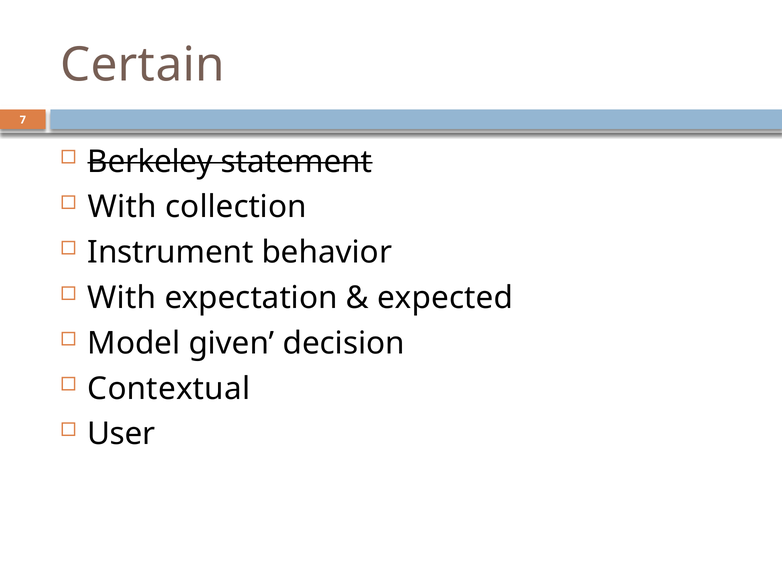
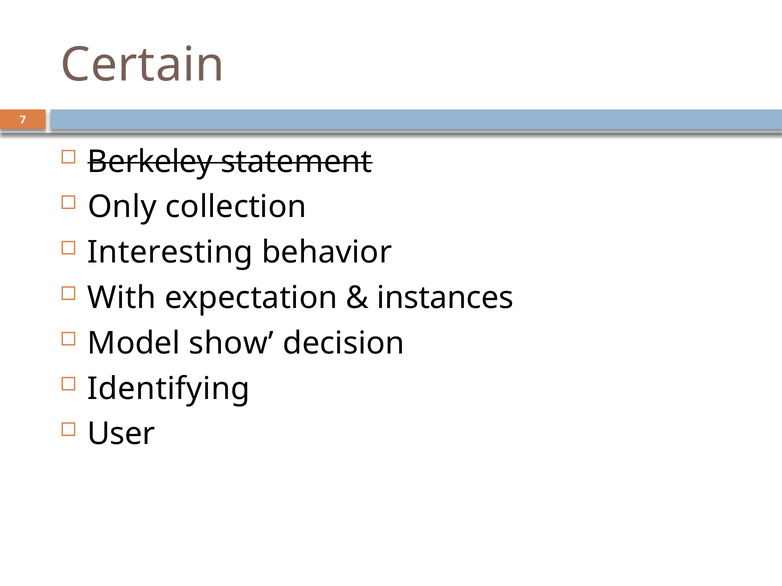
With at (122, 207): With -> Only
Instrument: Instrument -> Interesting
expected: expected -> instances
given: given -> show
Contextual: Contextual -> Identifying
